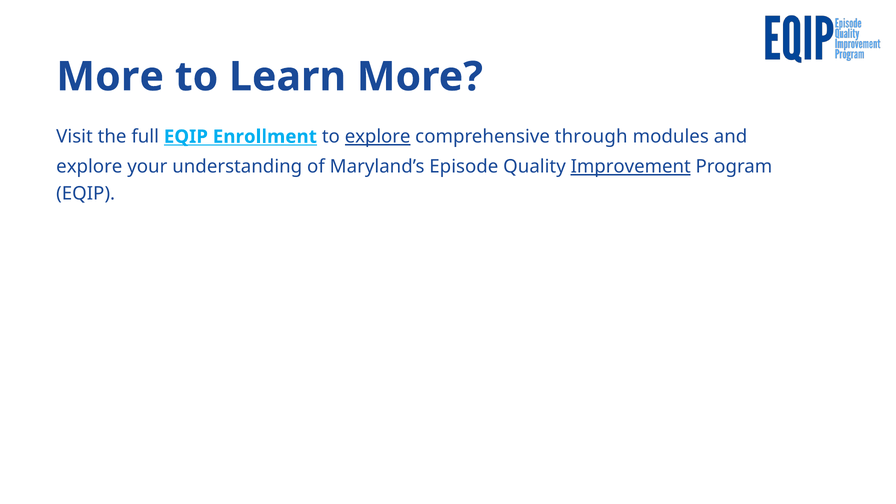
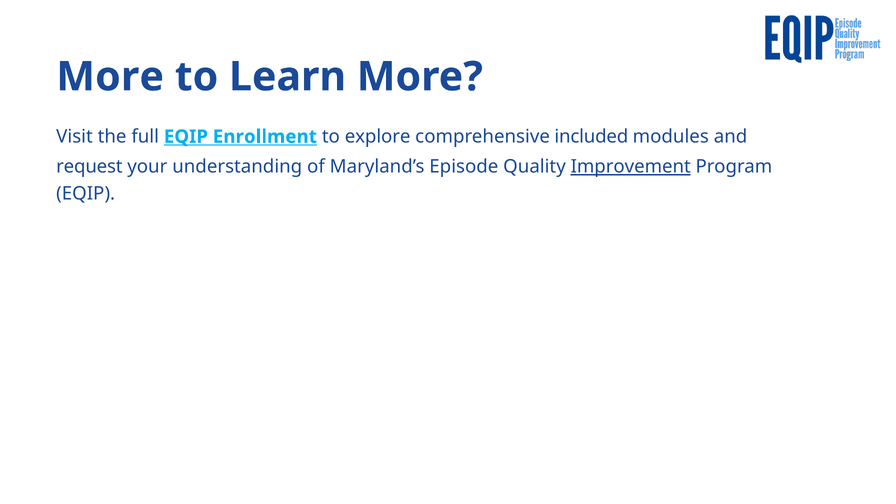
explore at (378, 137) underline: present -> none
through: through -> included
explore at (89, 167): explore -> request
